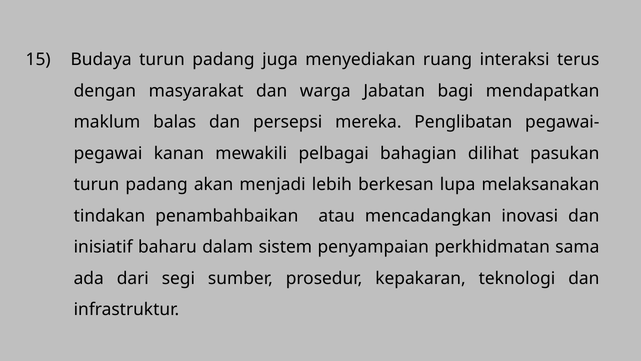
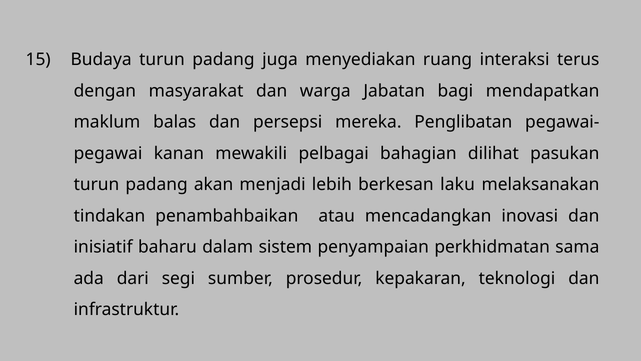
lupa: lupa -> laku
